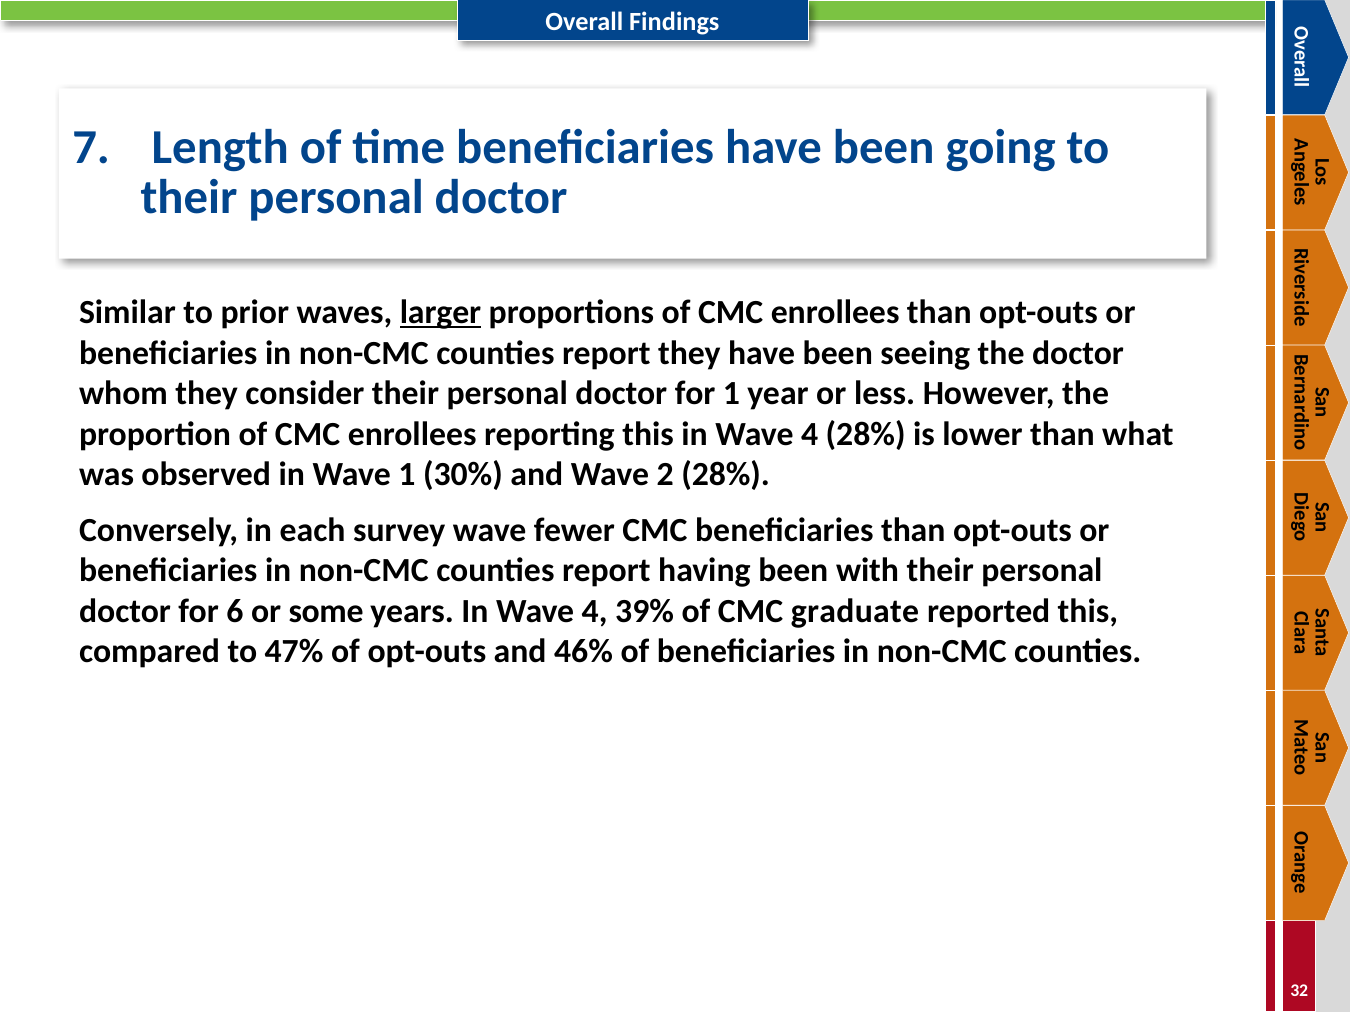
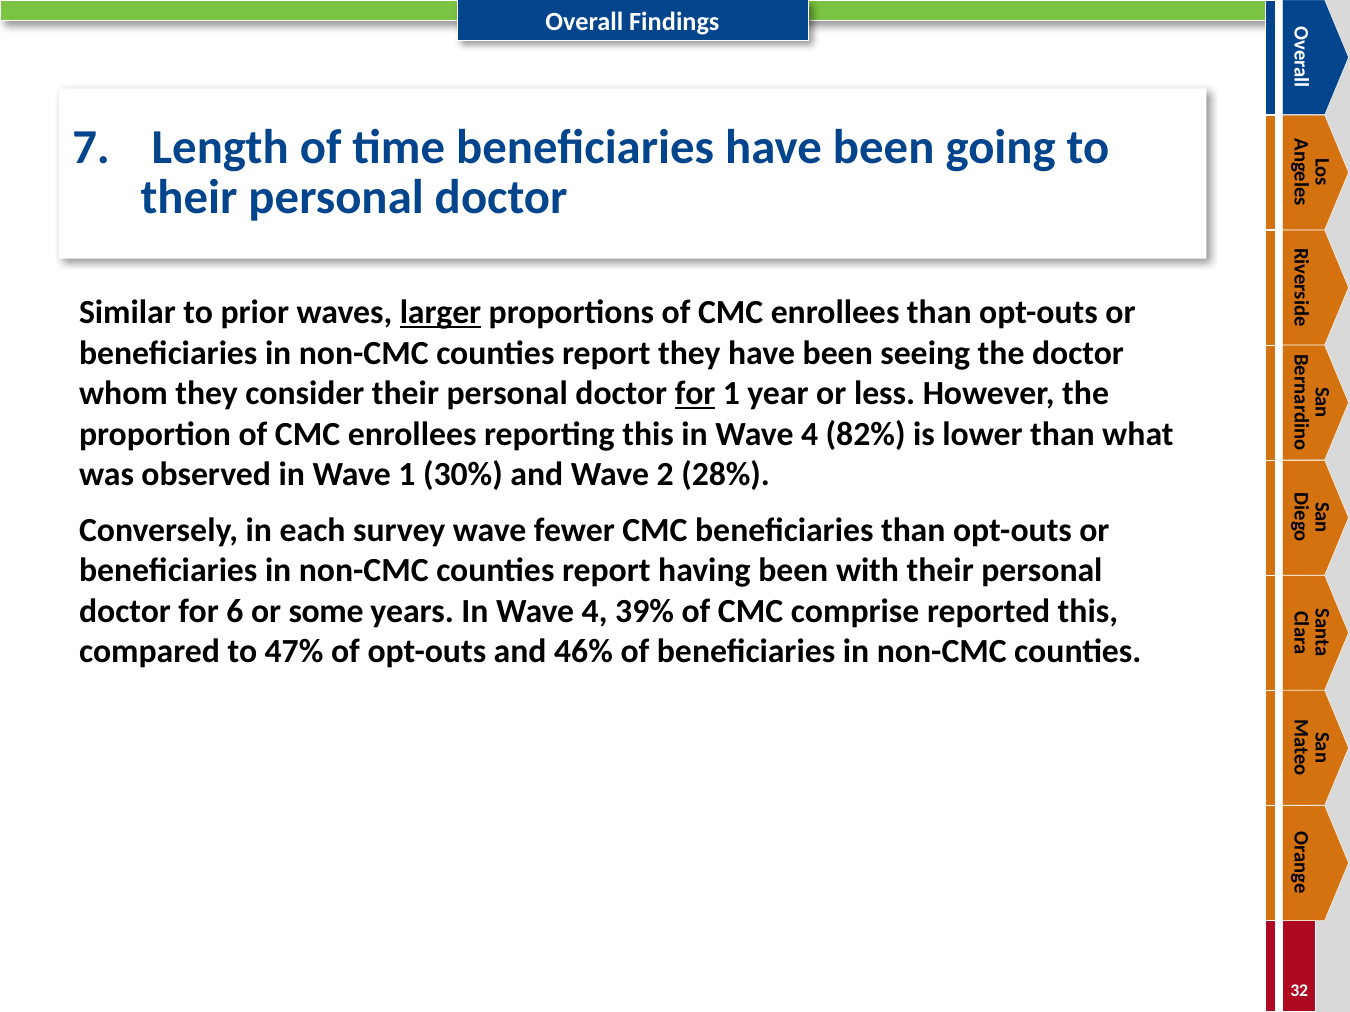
for at (695, 394) underline: none -> present
4 28%: 28% -> 82%
graduate: graduate -> comprise
